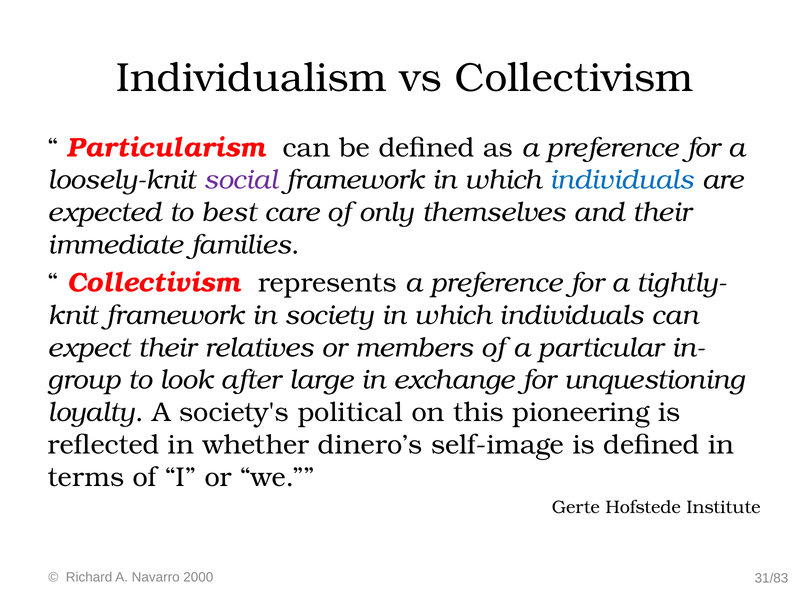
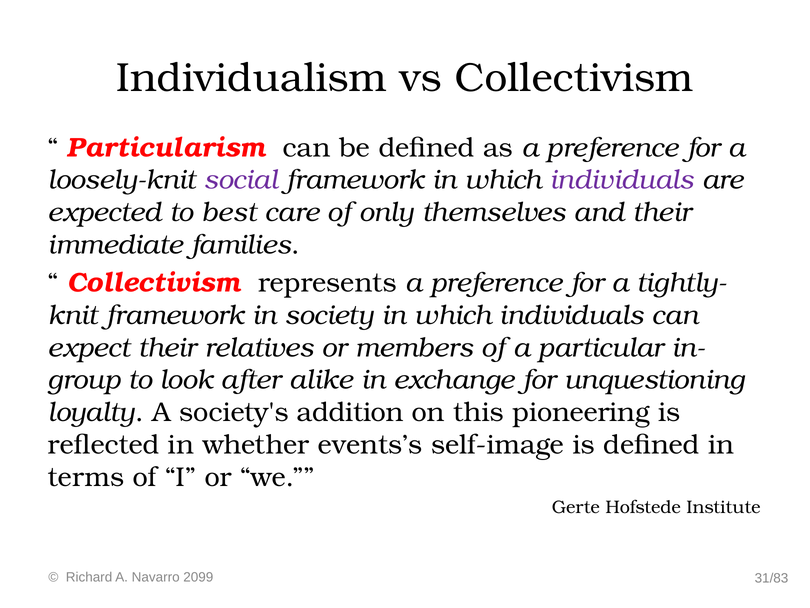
individuals at (622, 180) colour: blue -> purple
large: large -> alike
political: political -> addition
dinero’s: dinero’s -> events’s
2000: 2000 -> 2099
